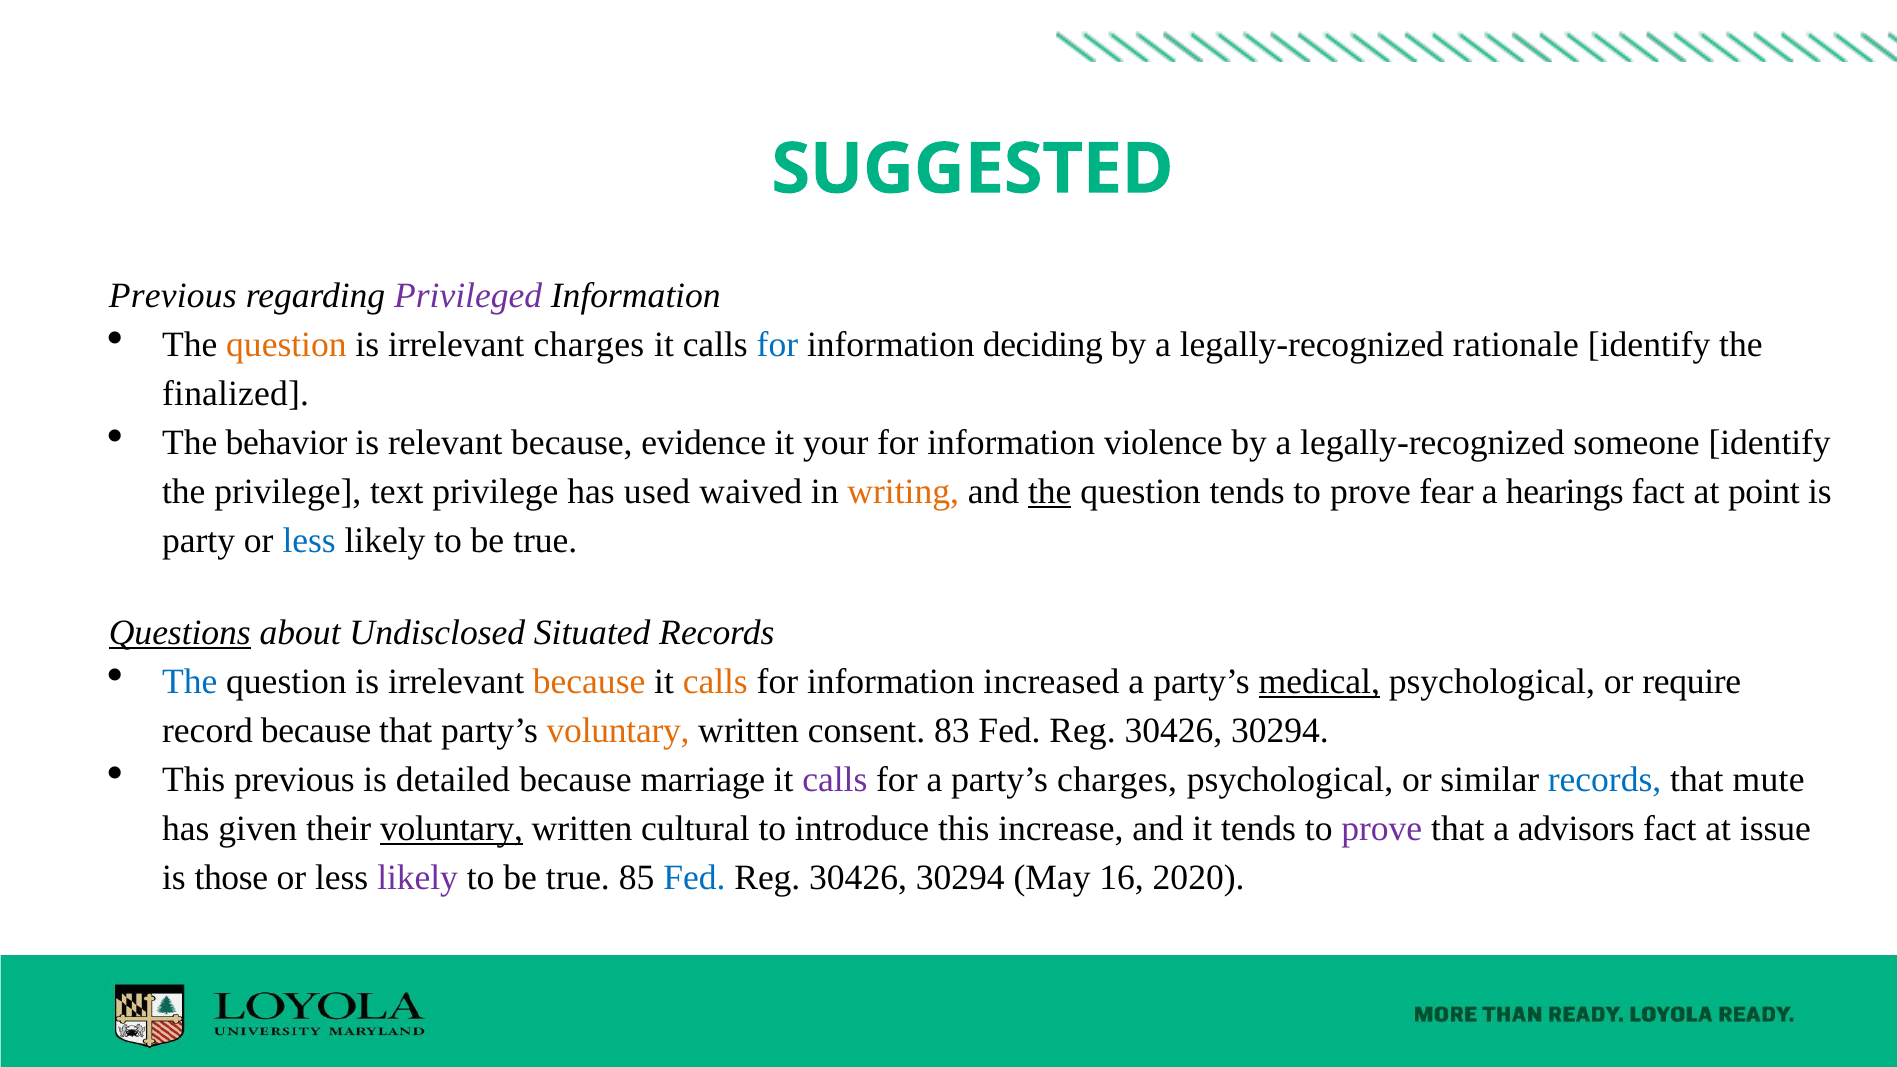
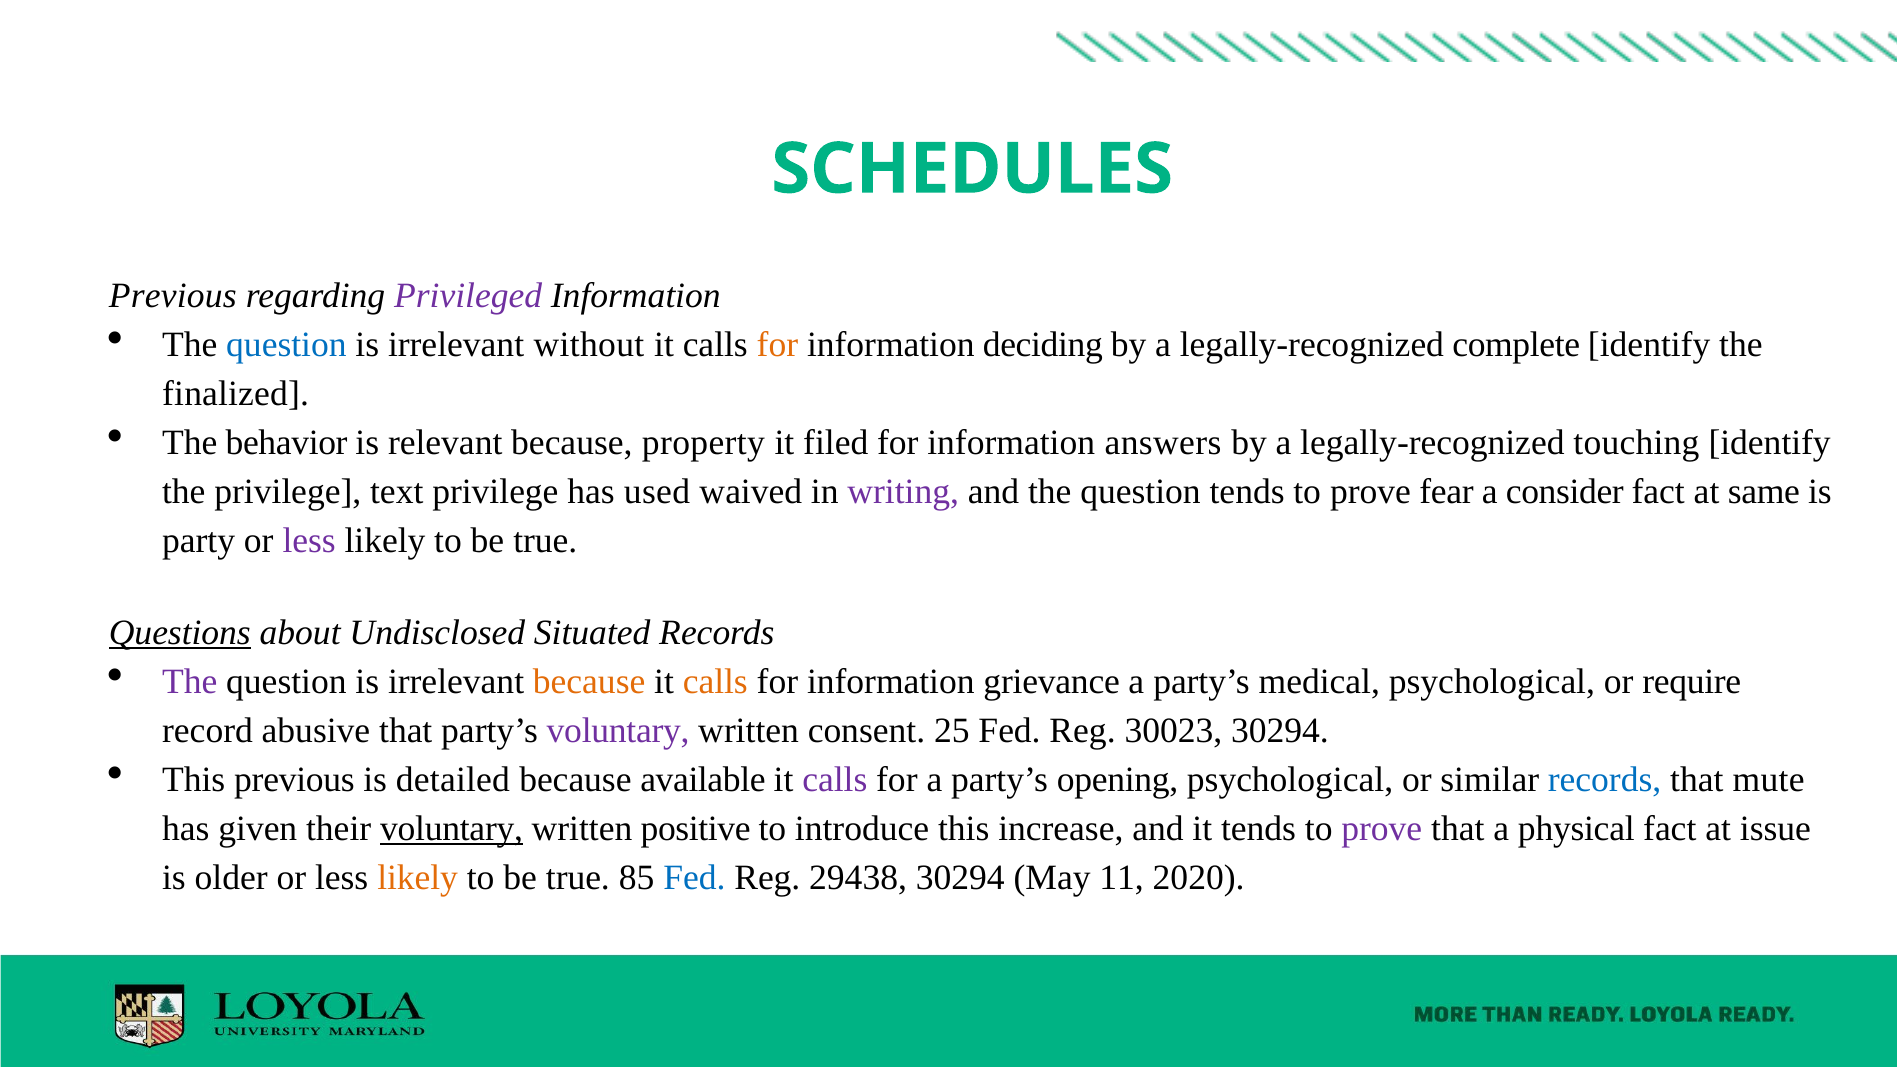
SUGGESTED: SUGGESTED -> SCHEDULES
question at (286, 345) colour: orange -> blue
irrelevant charges: charges -> without
for at (777, 345) colour: blue -> orange
rationale: rationale -> complete
evidence: evidence -> property
your: your -> filed
violence: violence -> answers
someone: someone -> touching
writing colour: orange -> purple
the at (1050, 492) underline: present -> none
hearings: hearings -> consider
point: point -> same
less at (309, 541) colour: blue -> purple
The at (190, 682) colour: blue -> purple
increased: increased -> grievance
medical underline: present -> none
record because: because -> abusive
voluntary at (618, 731) colour: orange -> purple
83: 83 -> 25
30426 at (1173, 731): 30426 -> 30023
marriage: marriage -> available
party’s charges: charges -> opening
cultural: cultural -> positive
advisors: advisors -> physical
those: those -> older
likely at (418, 878) colour: purple -> orange
30426 at (858, 878): 30426 -> 29438
16: 16 -> 11
